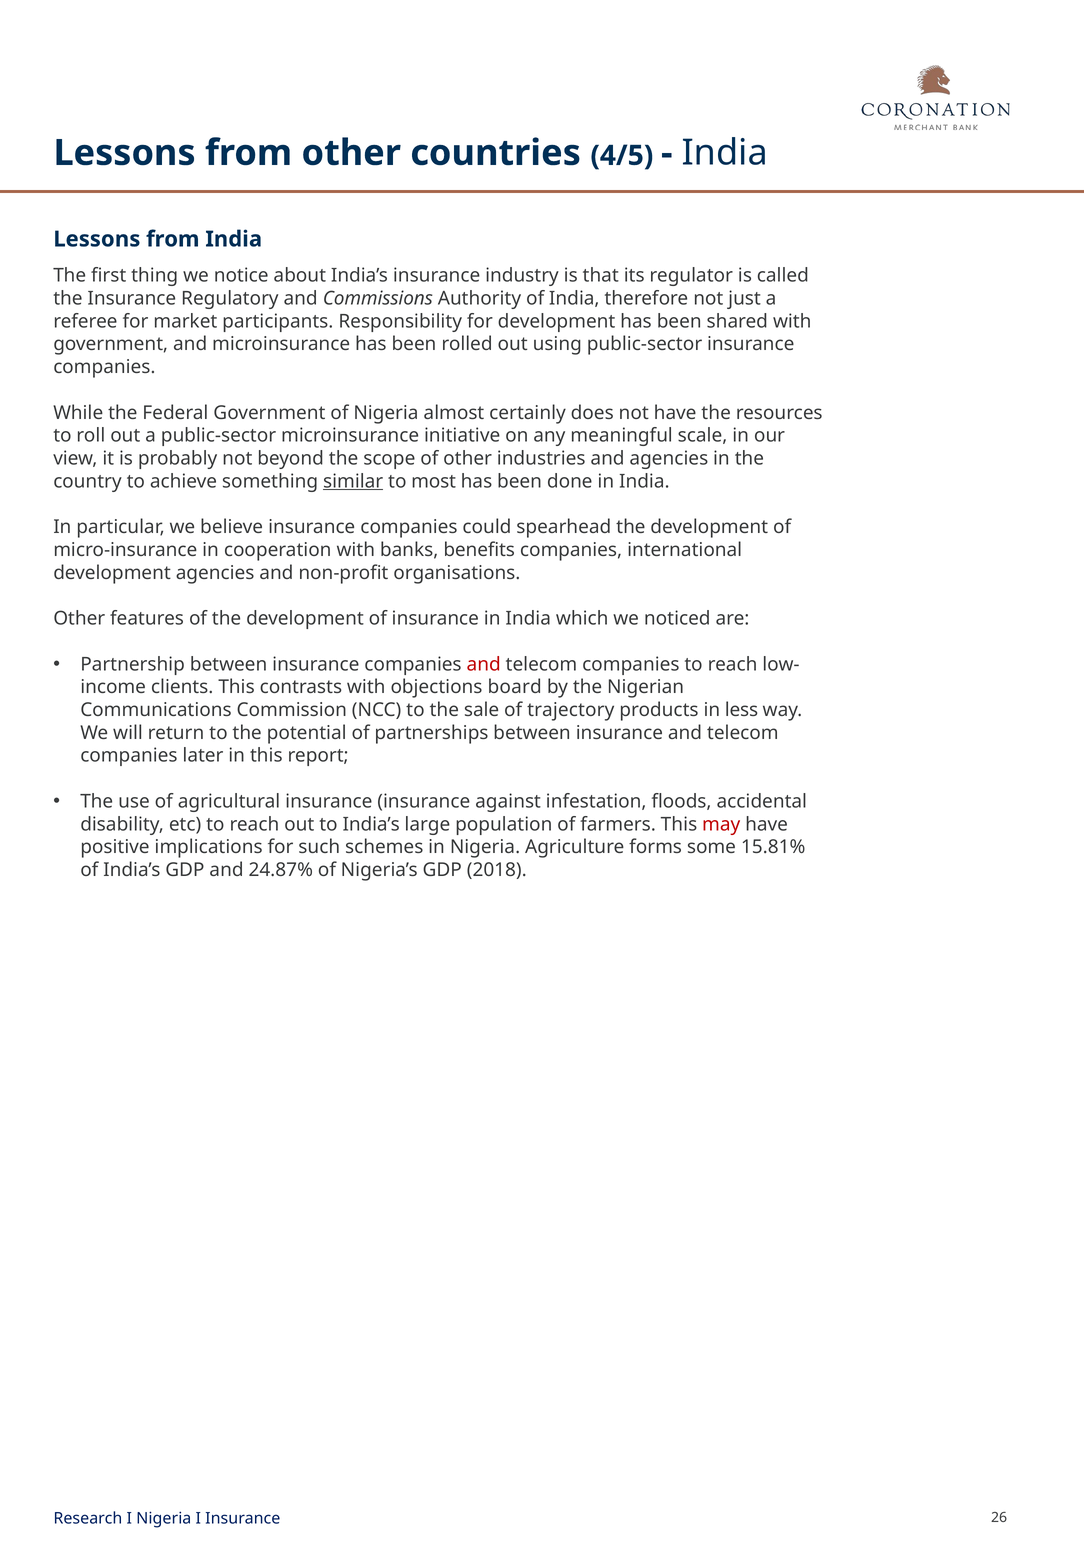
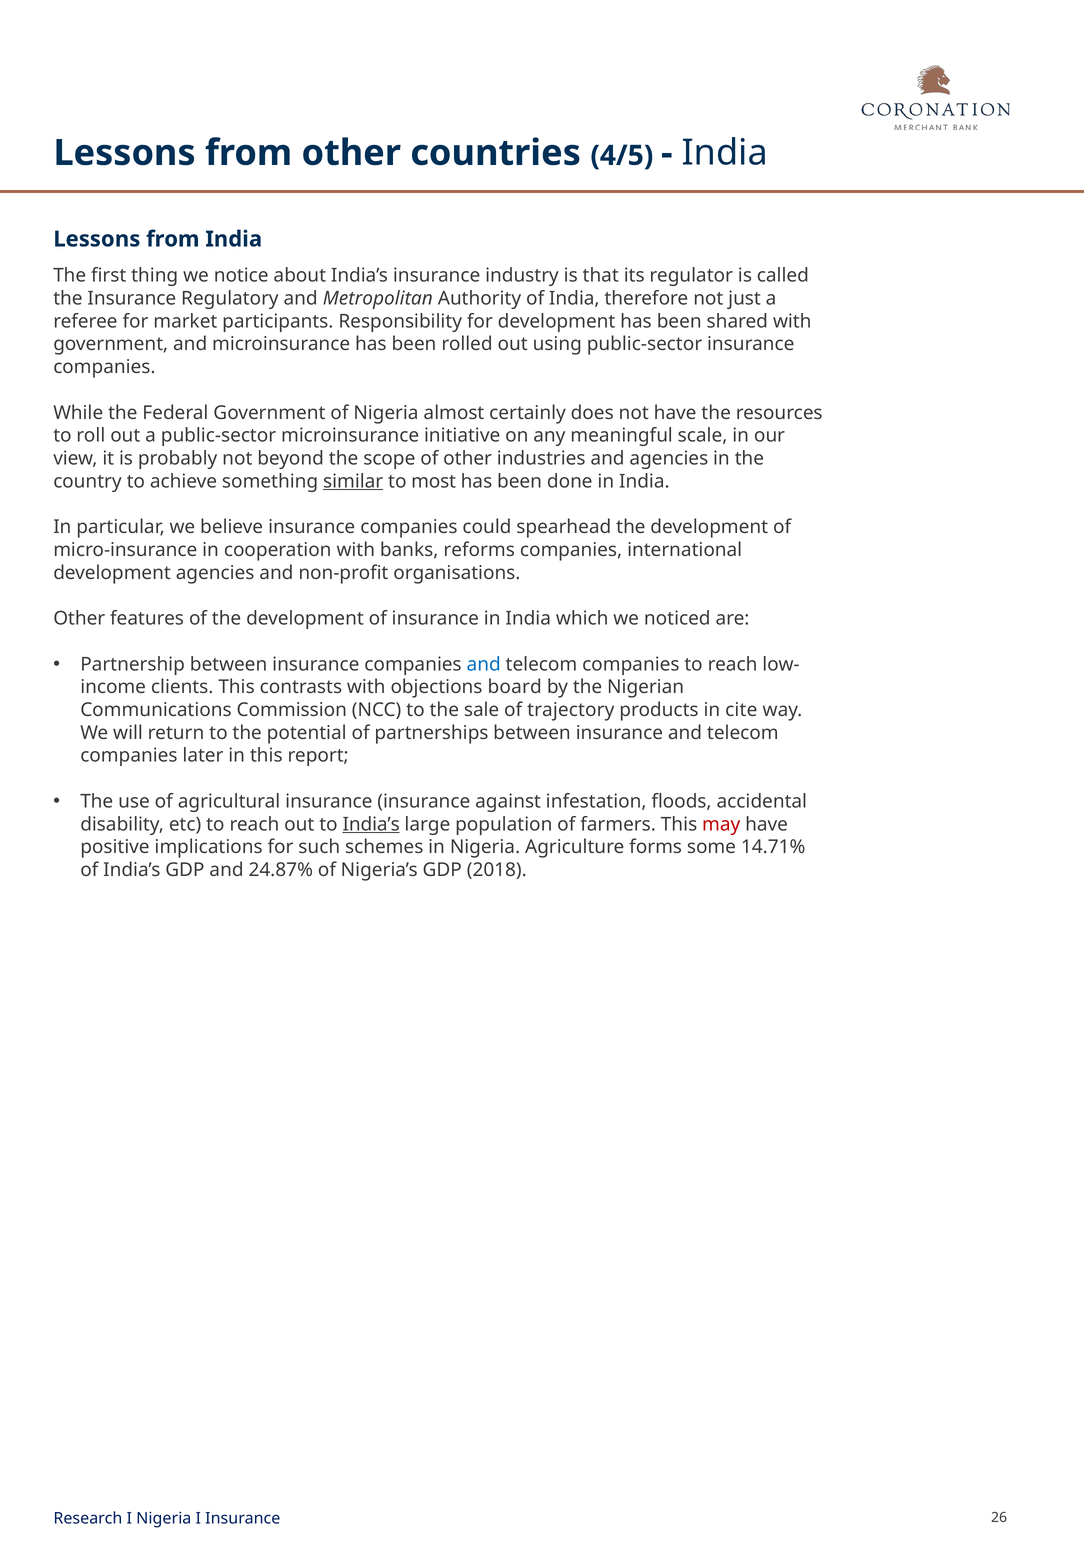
Commissions: Commissions -> Metropolitan
benefits: benefits -> reforms
and at (484, 665) colour: red -> blue
less: less -> cite
India’s at (371, 825) underline: none -> present
15.81%: 15.81% -> 14.71%
